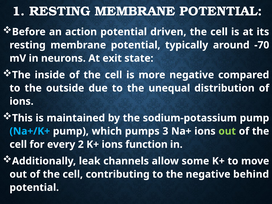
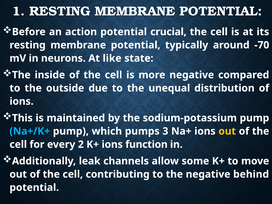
driven: driven -> crucial
exit: exit -> like
out at (227, 131) colour: light green -> yellow
